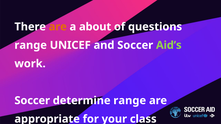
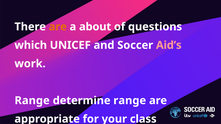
range at (31, 45): range -> which
Aid’s colour: light green -> pink
Soccer at (32, 101): Soccer -> Range
